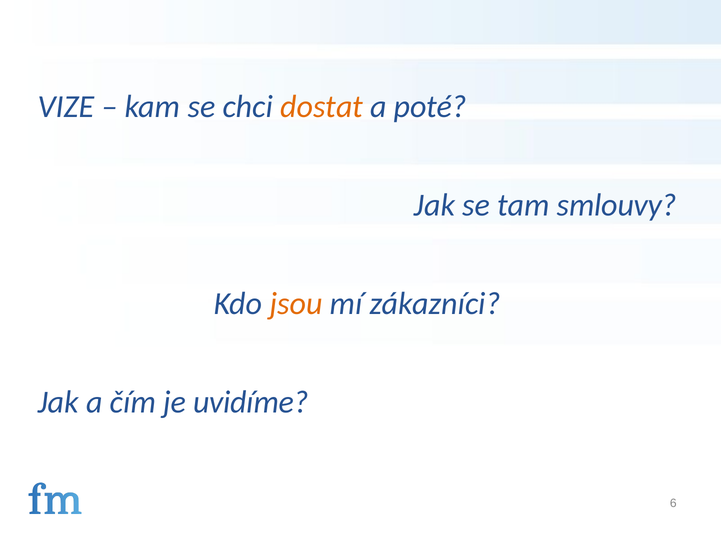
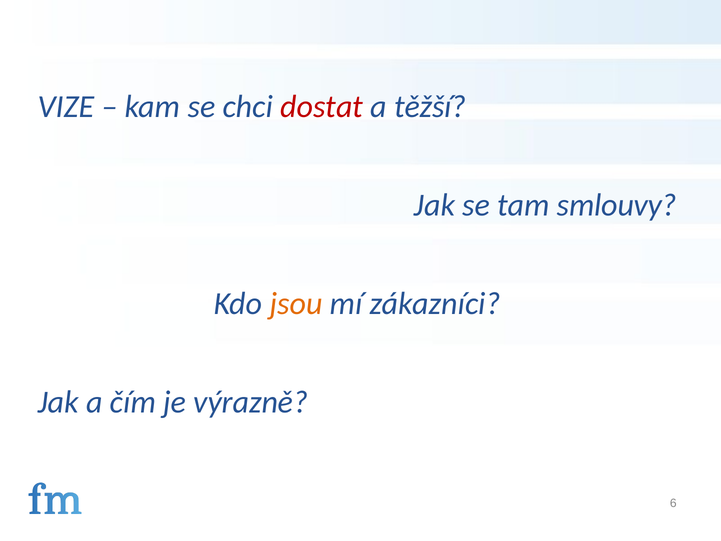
dostat colour: orange -> red
poté: poté -> těžší
uvidíme: uvidíme -> výrazně
